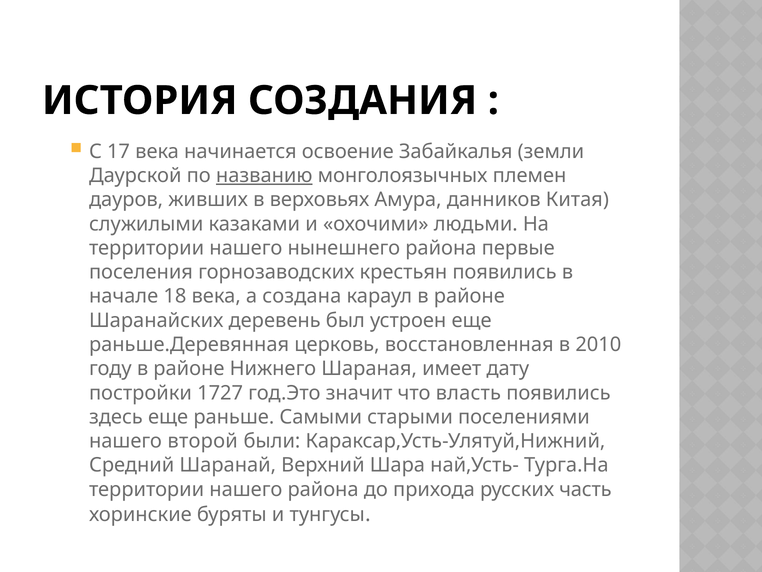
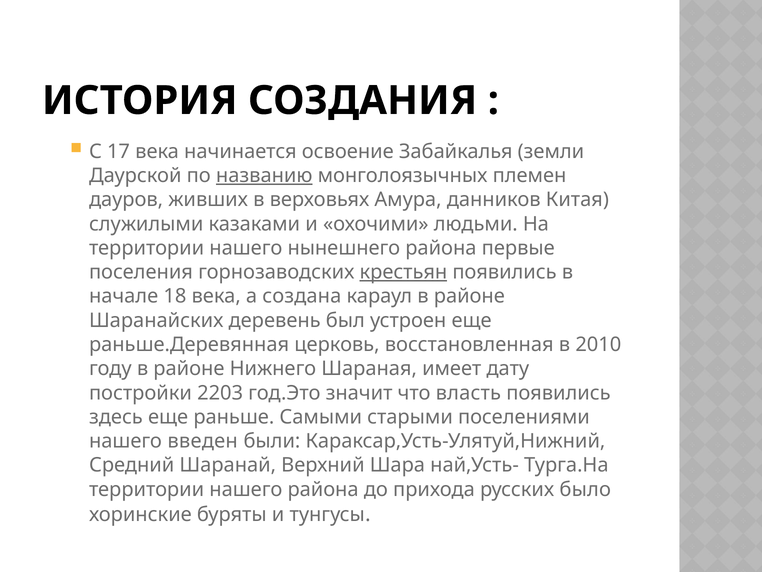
крестьян underline: none -> present
1727: 1727 -> 2203
второй: второй -> введен
часть: часть -> было
